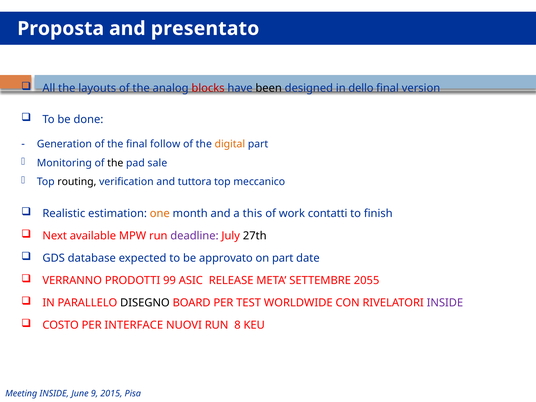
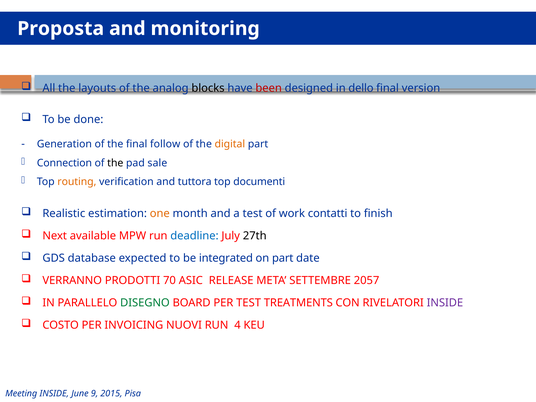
presentato: presentato -> monitoring
blocks colour: red -> black
been colour: black -> red
Monitoring: Monitoring -> Connection
routing colour: black -> orange
meccanico: meccanico -> documenti
a this: this -> test
deadline colour: purple -> blue
approvato: approvato -> integrated
99: 99 -> 70
2055: 2055 -> 2057
DISEGNO colour: black -> green
WORLDWIDE: WORLDWIDE -> TREATMENTS
INTERFACE: INTERFACE -> INVOICING
8 at (237, 325): 8 -> 4
